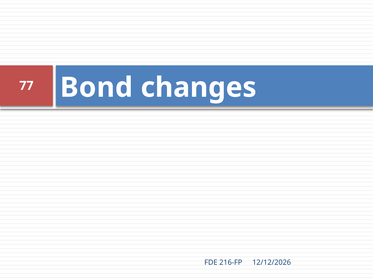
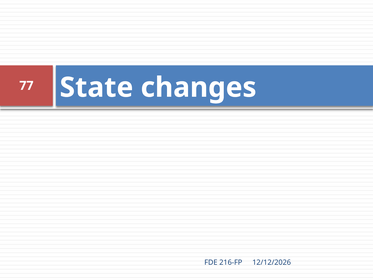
Bond: Bond -> State
